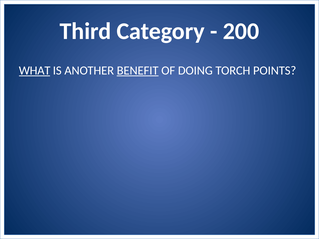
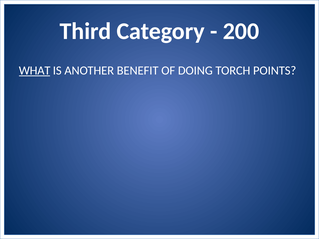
BENEFIT underline: present -> none
